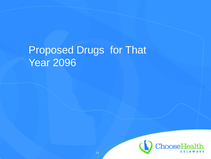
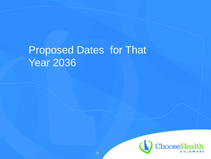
Drugs: Drugs -> Dates
2096: 2096 -> 2036
